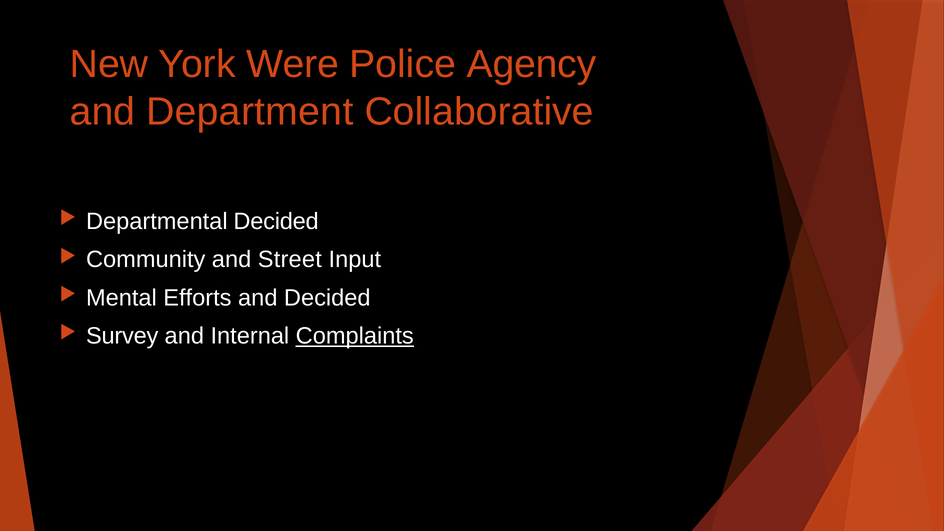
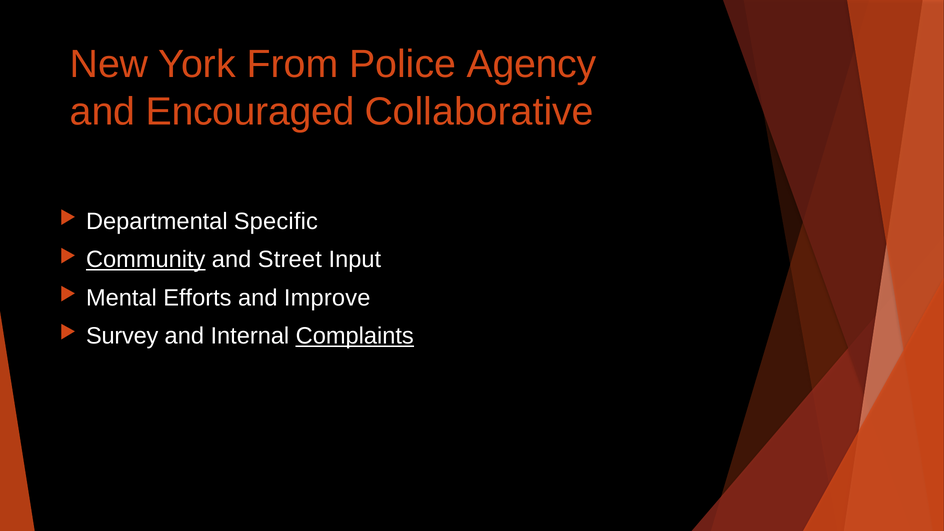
Were: Were -> From
Department: Department -> Encouraged
Departmental Decided: Decided -> Specific
Community underline: none -> present
and Decided: Decided -> Improve
